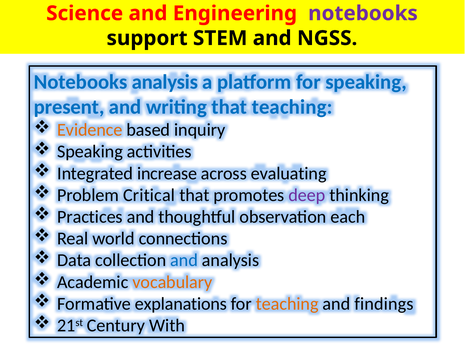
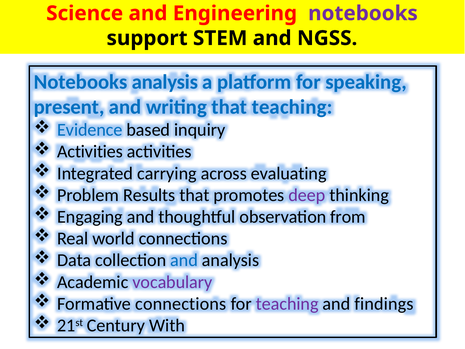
Evidence colour: orange -> blue
Speaking at (90, 152): Speaking -> Activities
increase: increase -> carrying
Critical: Critical -> Results
Practices: Practices -> Engaging
each: each -> from
vocabulary colour: orange -> purple
Formative explanations: explanations -> connections
teaching at (287, 304) colour: orange -> purple
